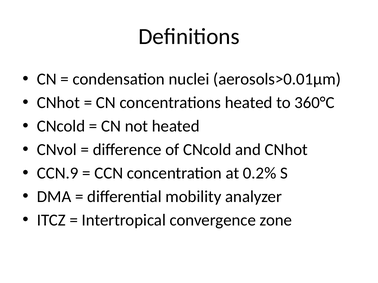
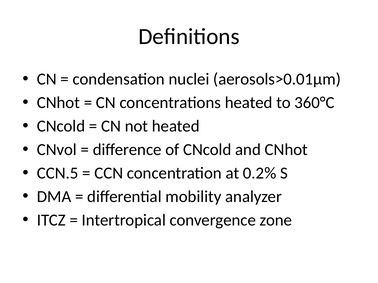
CCN.9: CCN.9 -> CCN.5
